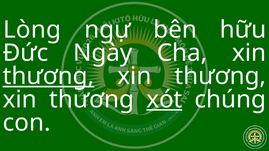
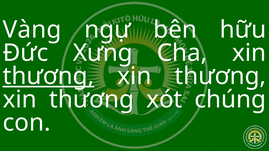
Lòng: Lòng -> Vàng
Ngày: Ngày -> Xưng
xót underline: present -> none
